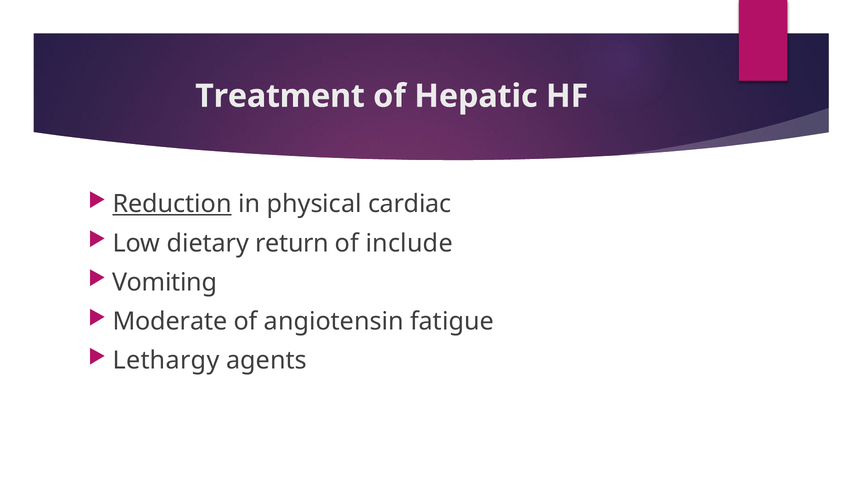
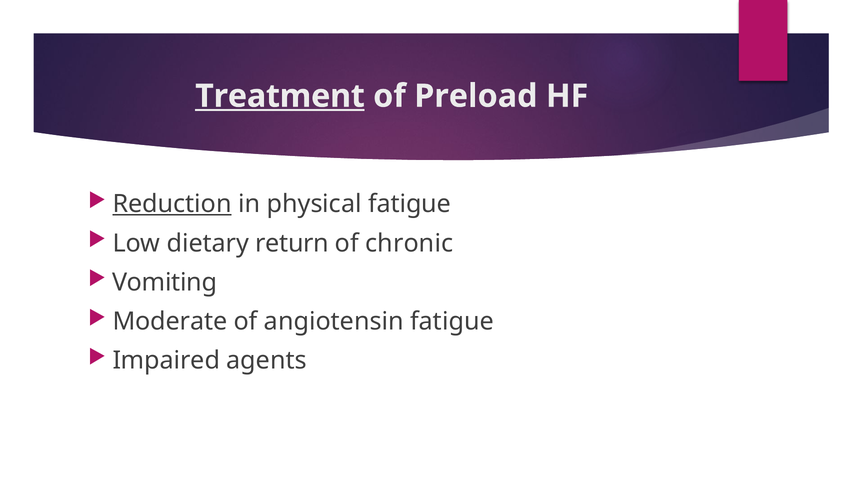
Treatment underline: none -> present
Hepatic: Hepatic -> Preload
physical cardiac: cardiac -> fatigue
include: include -> chronic
Lethargy: Lethargy -> Impaired
